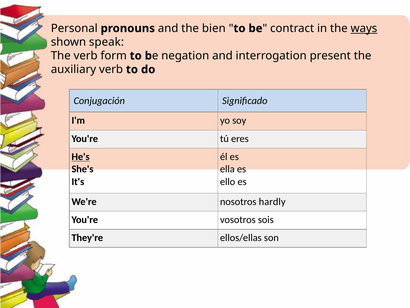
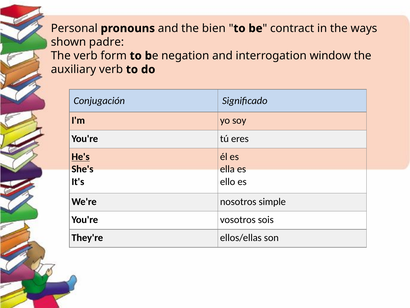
ways underline: present -> none
speak: speak -> padre
present: present -> window
hardly: hardly -> simple
